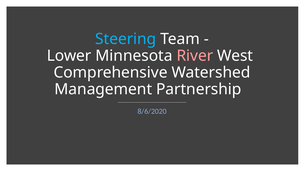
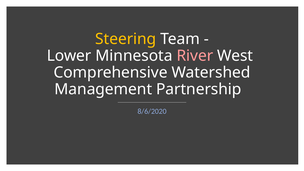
Steering colour: light blue -> yellow
